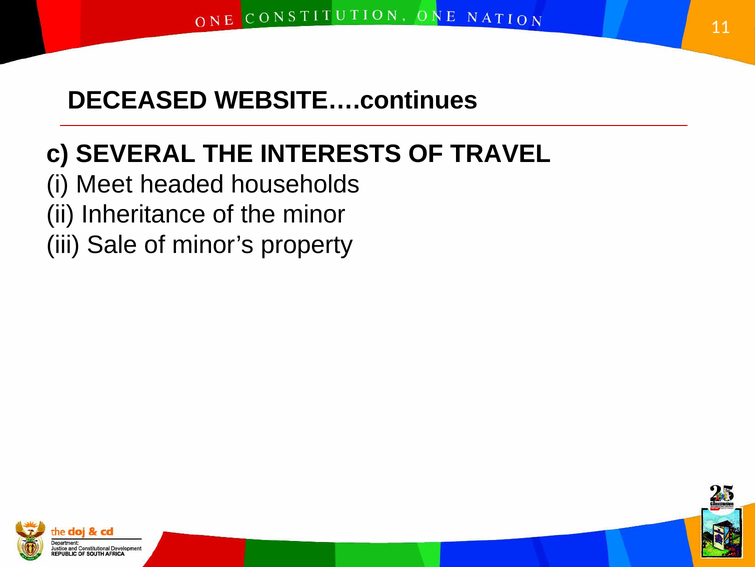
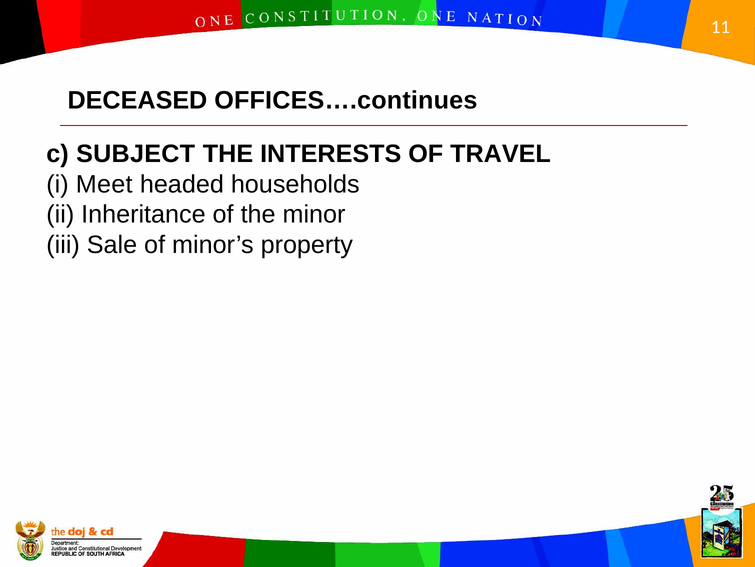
WEBSITE….continues: WEBSITE….continues -> OFFICES….continues
SEVERAL: SEVERAL -> SUBJECT
